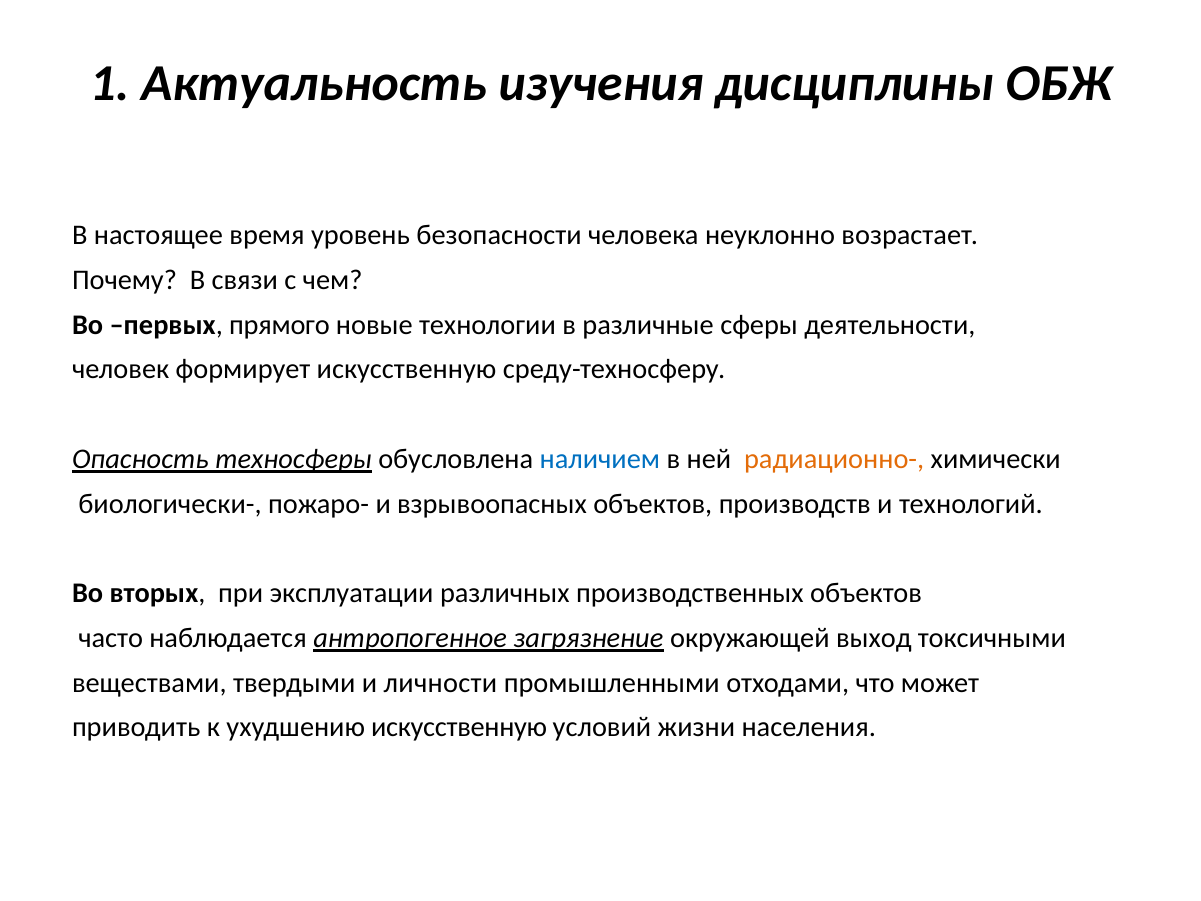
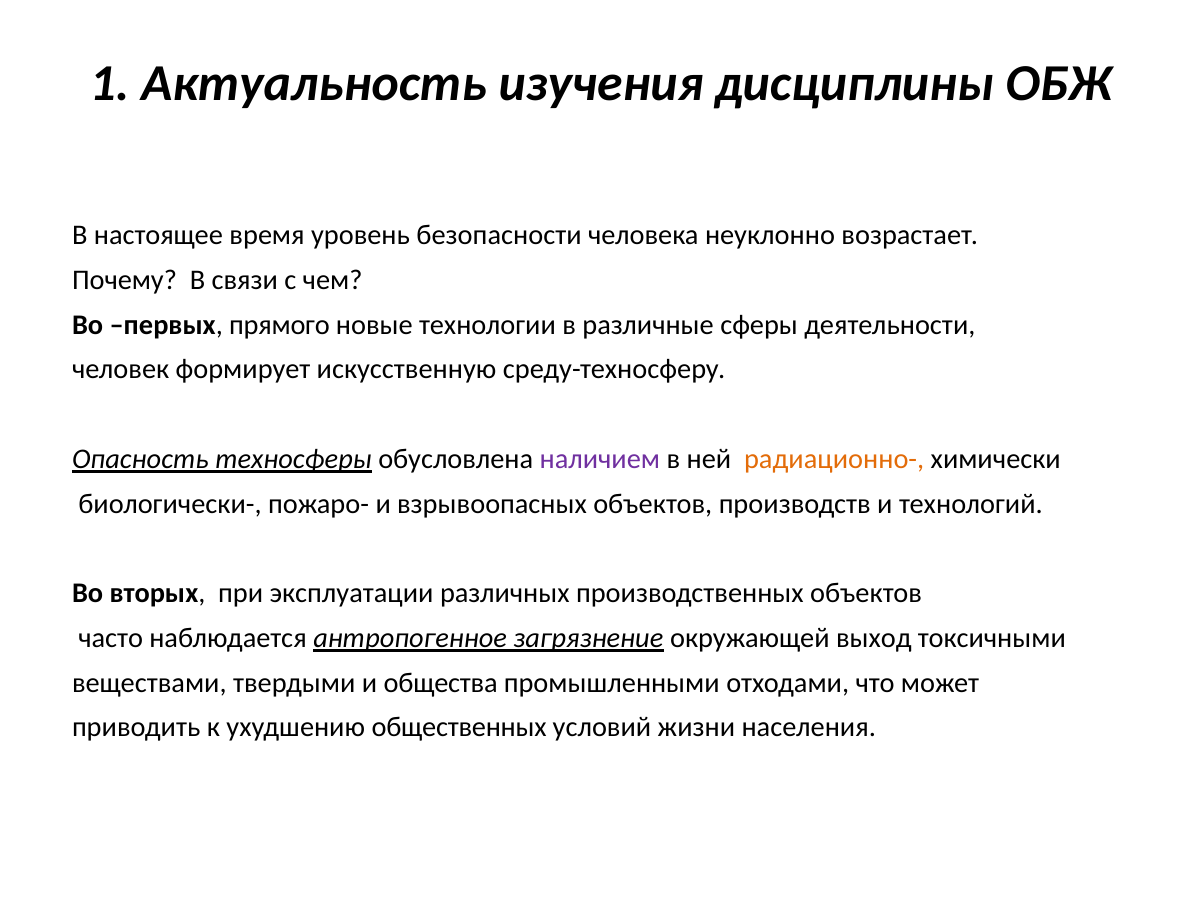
наличием colour: blue -> purple
личности: личности -> общества
ухудшению искусственную: искусственную -> общественных
